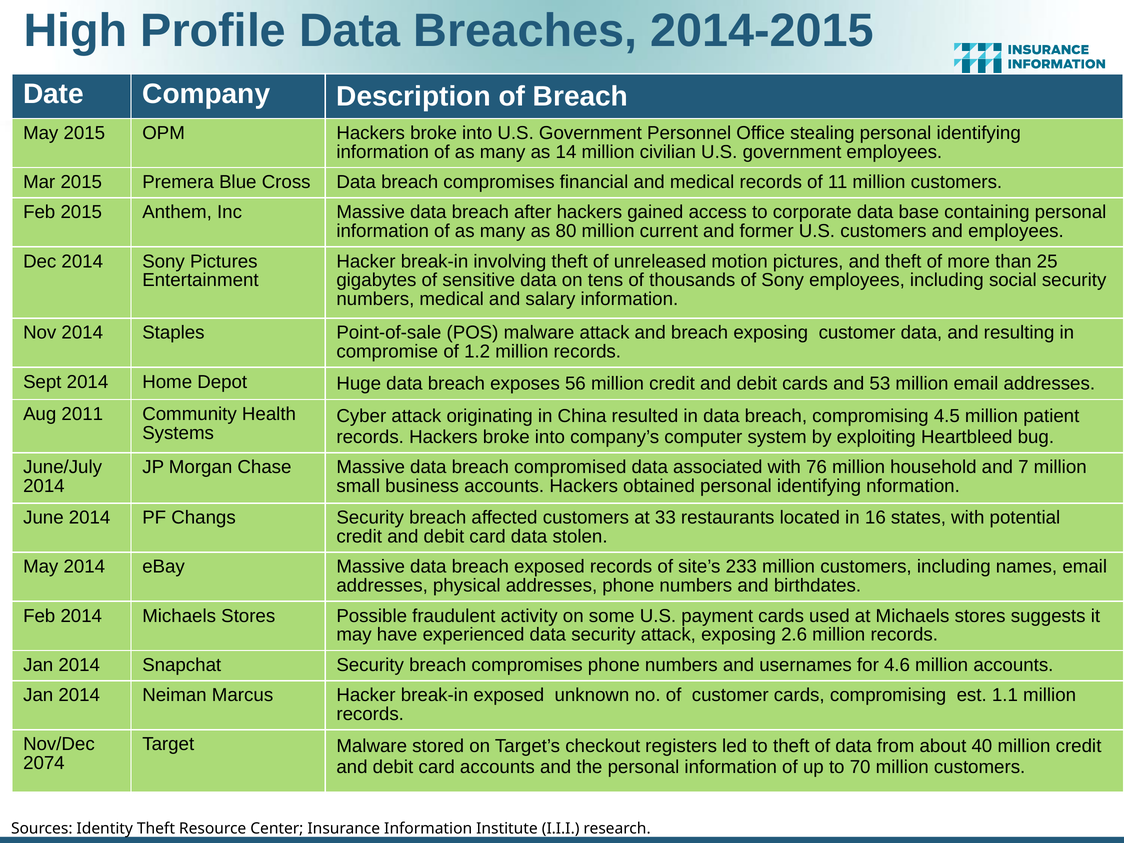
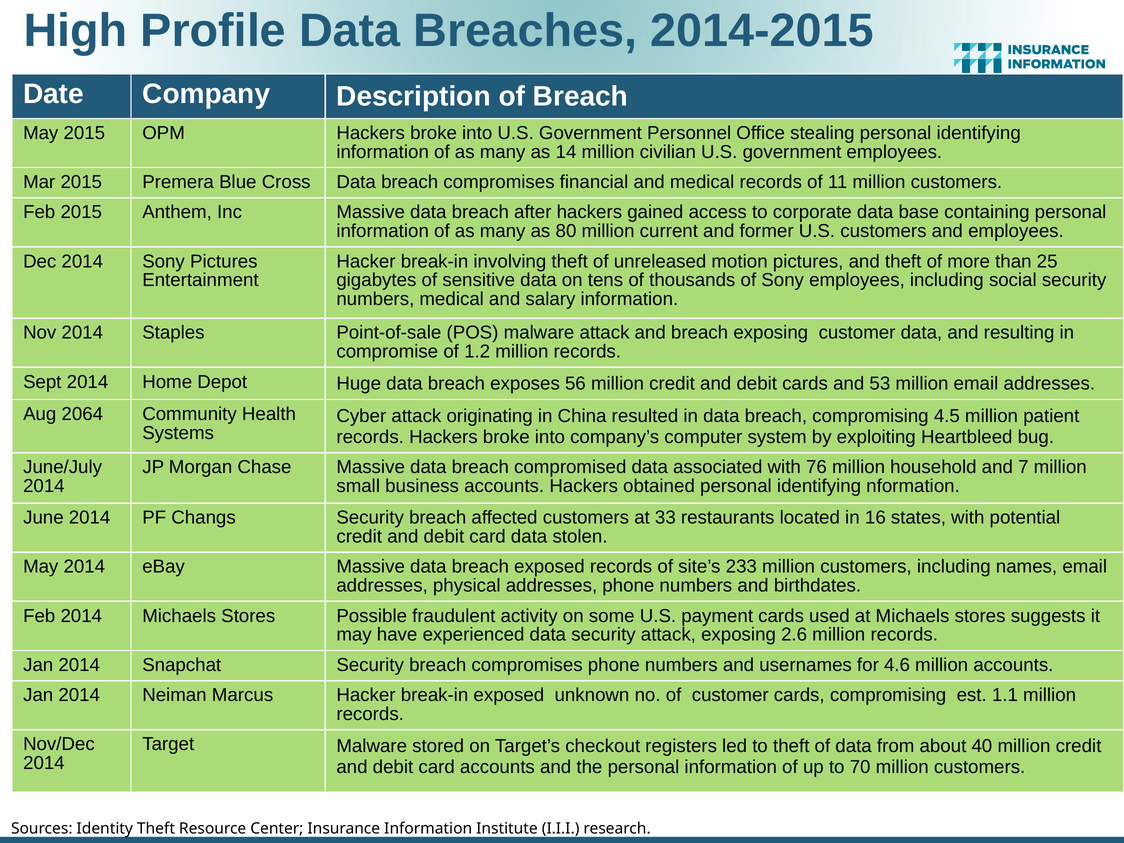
2011: 2011 -> 2064
2074 at (44, 763): 2074 -> 2014
